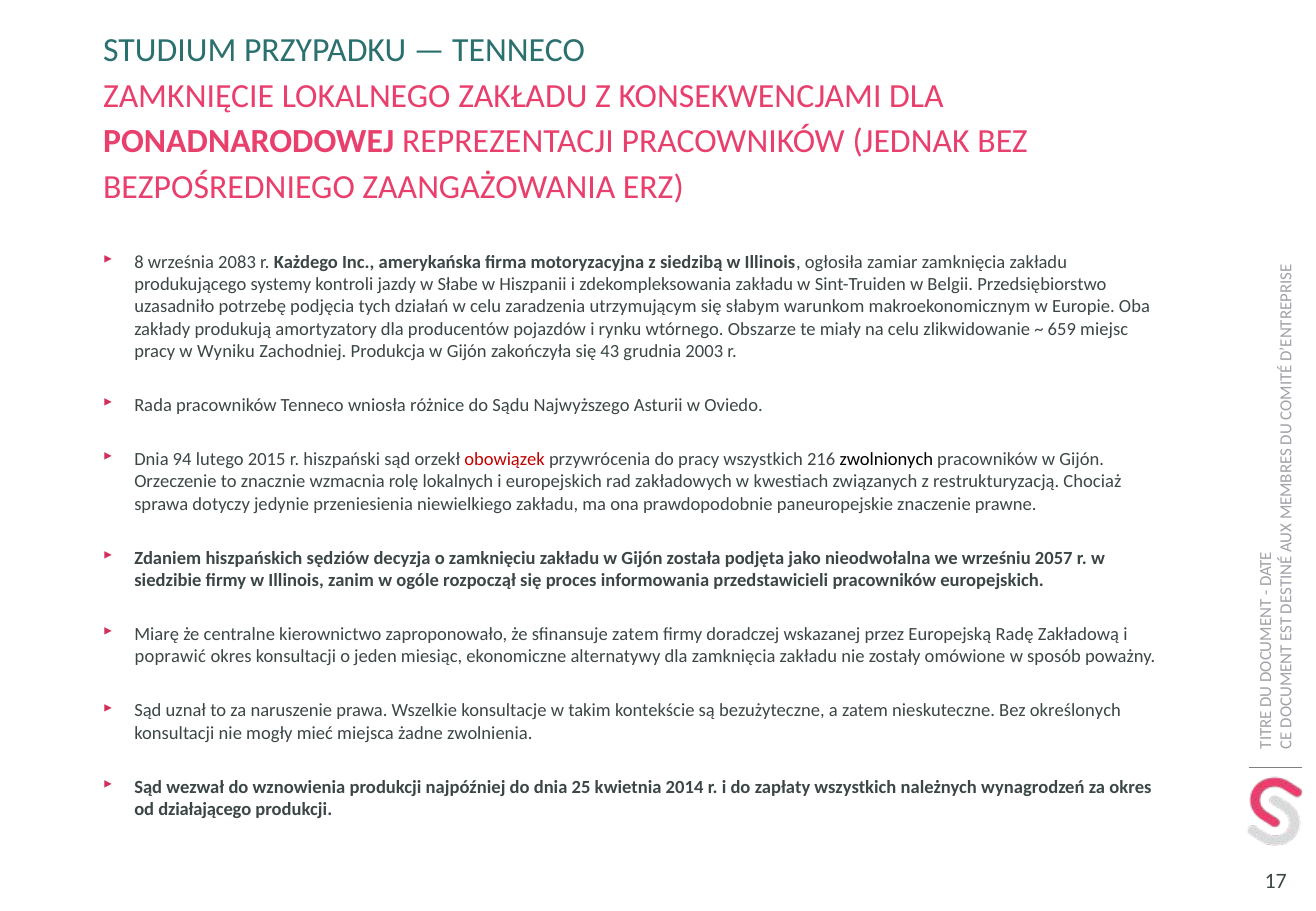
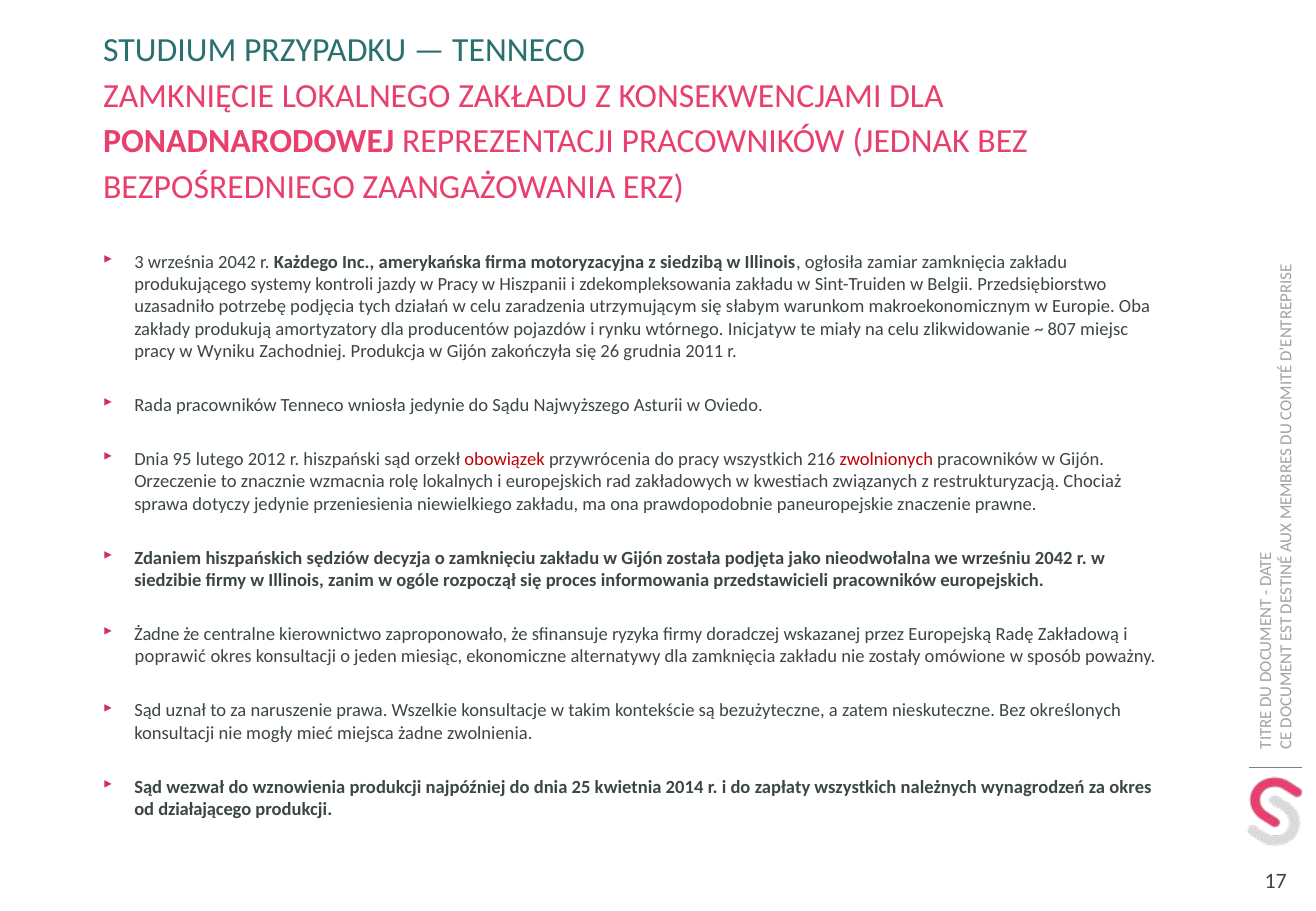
8: 8 -> 3
września 2083: 2083 -> 2042
w Słabe: Słabe -> Pracy
Obszarze: Obszarze -> Inicjatyw
659: 659 -> 807
43: 43 -> 26
2003: 2003 -> 2011
wniosła różnice: różnice -> jedynie
94: 94 -> 95
2015: 2015 -> 2012
zwolnionych colour: black -> red
wrześniu 2057: 2057 -> 2042
Miarę at (157, 635): Miarę -> Żadne
sfinansuje zatem: zatem -> ryzyka
